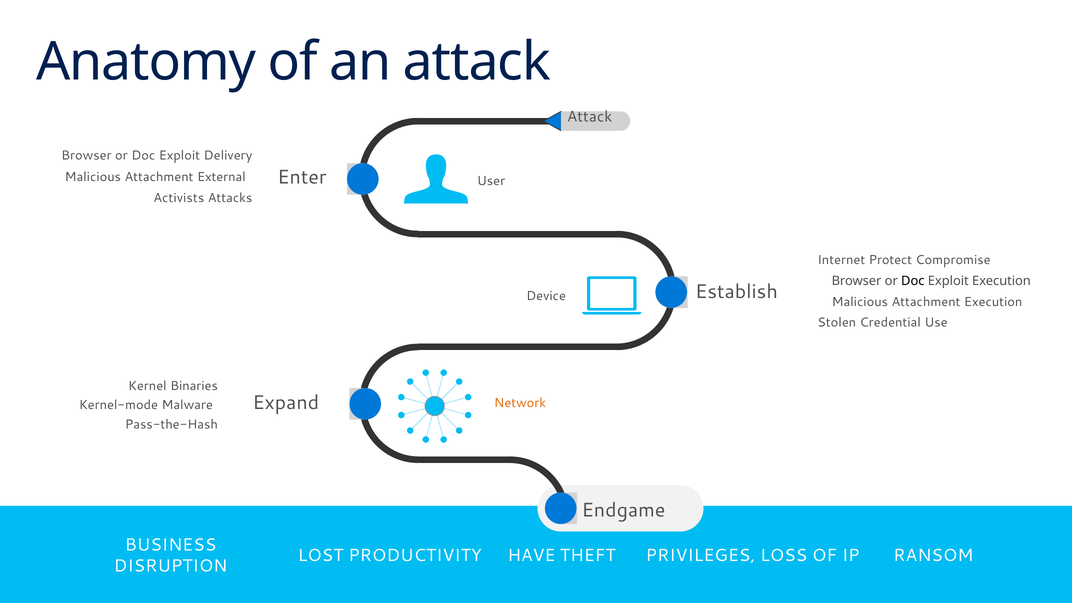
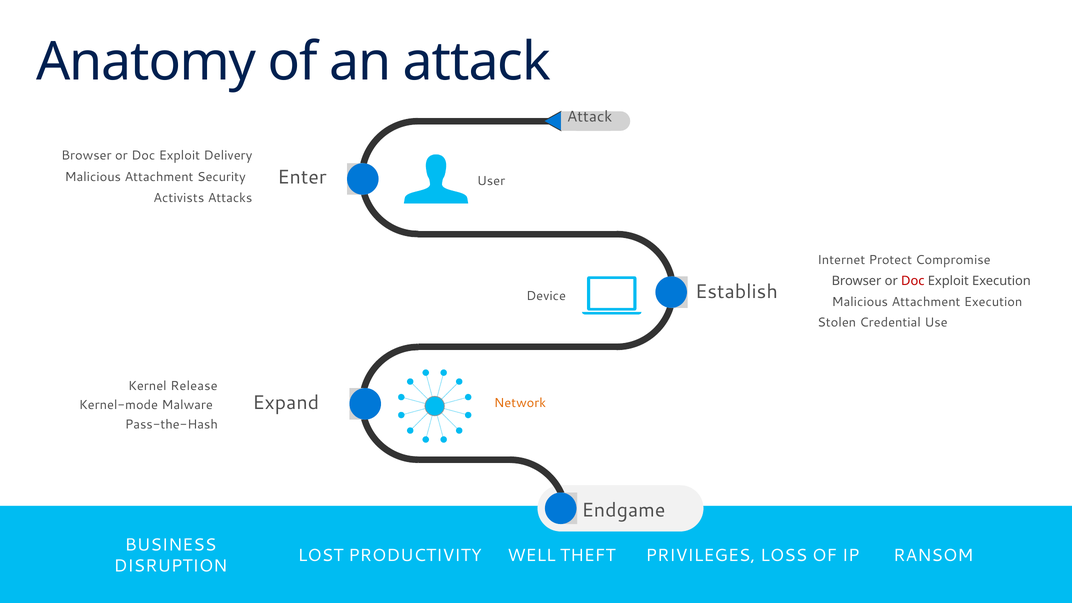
External: External -> Security
Doc at (913, 281) colour: black -> red
Binaries: Binaries -> Release
HAVE: HAVE -> WELL
